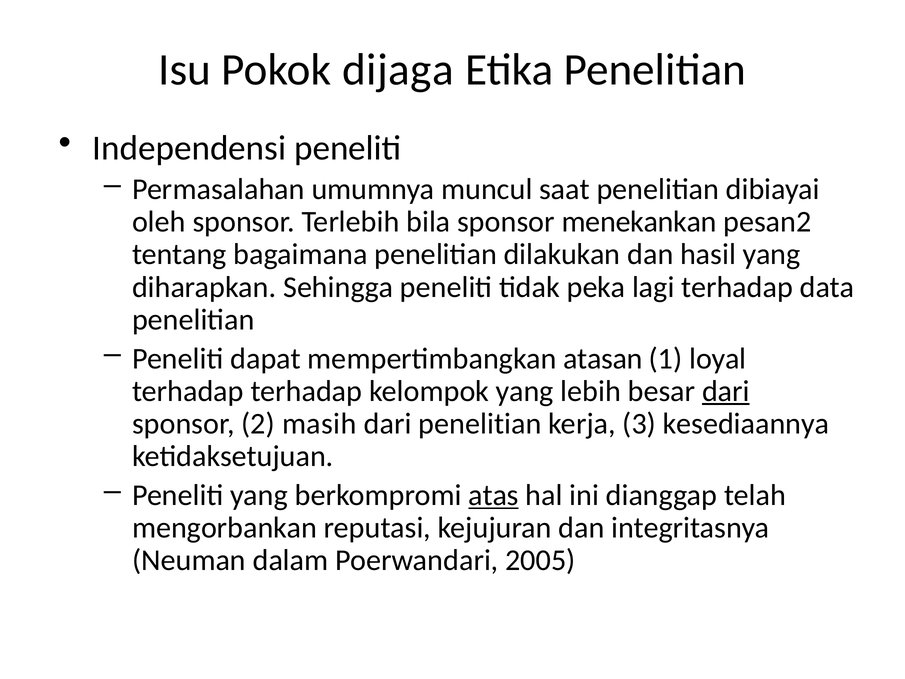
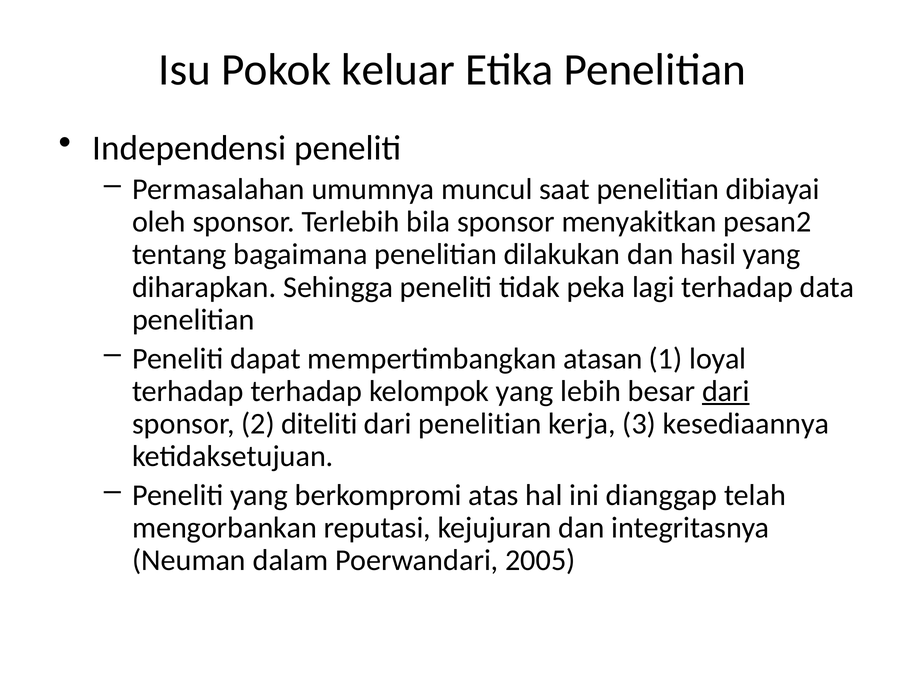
dijaga: dijaga -> keluar
menekankan: menekankan -> menyakitkan
masih: masih -> diteliti
atas underline: present -> none
